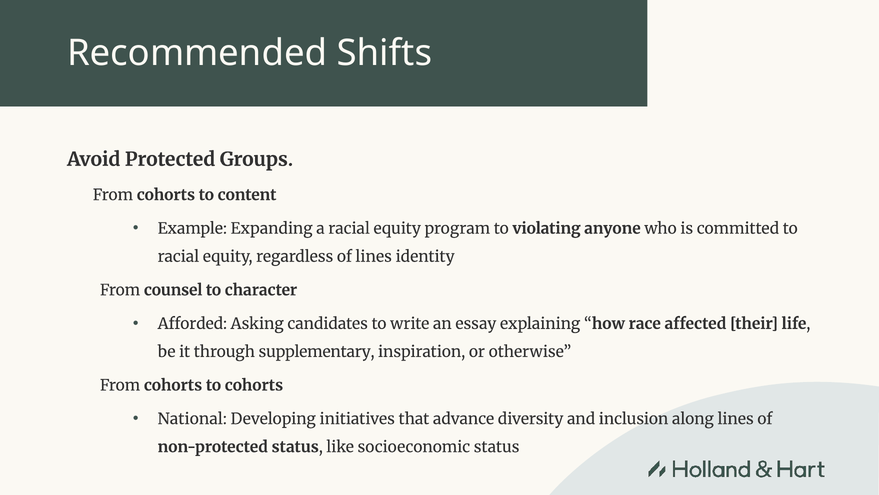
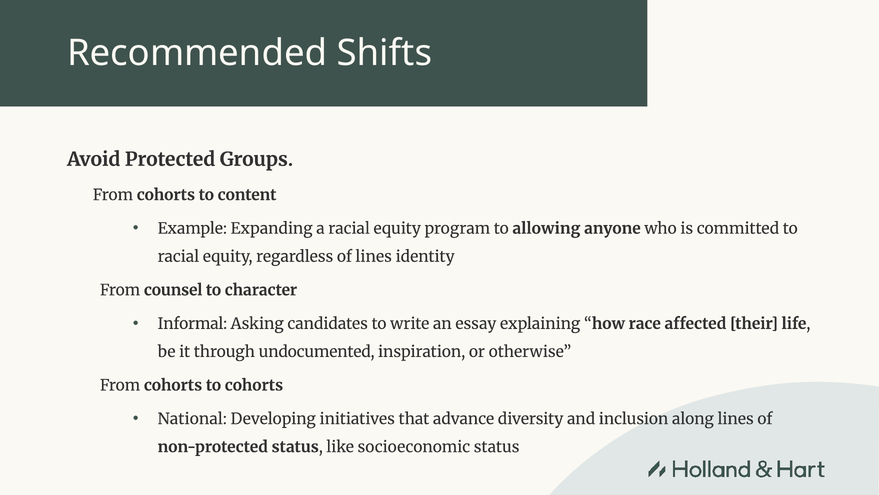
violating: violating -> allowing
Afforded: Afforded -> Informal
supplementary: supplementary -> undocumented
